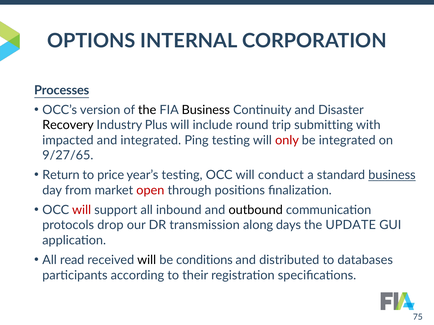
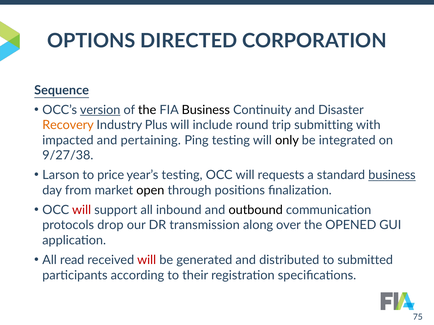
INTERNAL: INTERNAL -> DIRECTED
Processes: Processes -> Sequence
version underline: none -> present
Recovery colour: black -> orange
and integrated: integrated -> pertaining
only colour: red -> black
9/27/65: 9/27/65 -> 9/27/38
Return: Return -> Larson
conduct: conduct -> requests
open colour: red -> black
days: days -> over
UPDATE: UPDATE -> OPENED
will at (147, 260) colour: black -> red
conditions: conditions -> generated
databases: databases -> submitted
